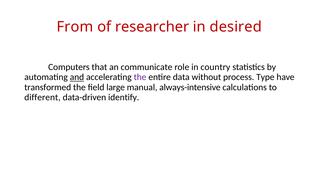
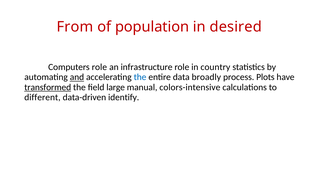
researcher: researcher -> population
Computers that: that -> role
communicate: communicate -> infrastructure
the at (140, 77) colour: purple -> blue
without: without -> broadly
Type: Type -> Plots
transformed underline: none -> present
always-intensive: always-intensive -> colors-intensive
